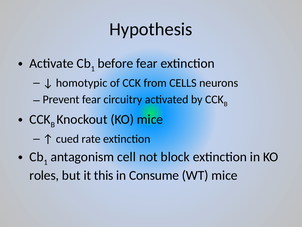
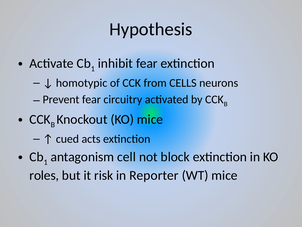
before: before -> inhibit
rate: rate -> acts
this: this -> risk
Consume: Consume -> Reporter
